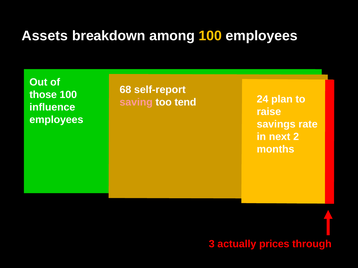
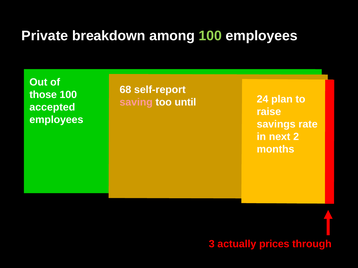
Assets: Assets -> Private
100 at (210, 36) colour: yellow -> light green
tend: tend -> until
influence: influence -> accepted
